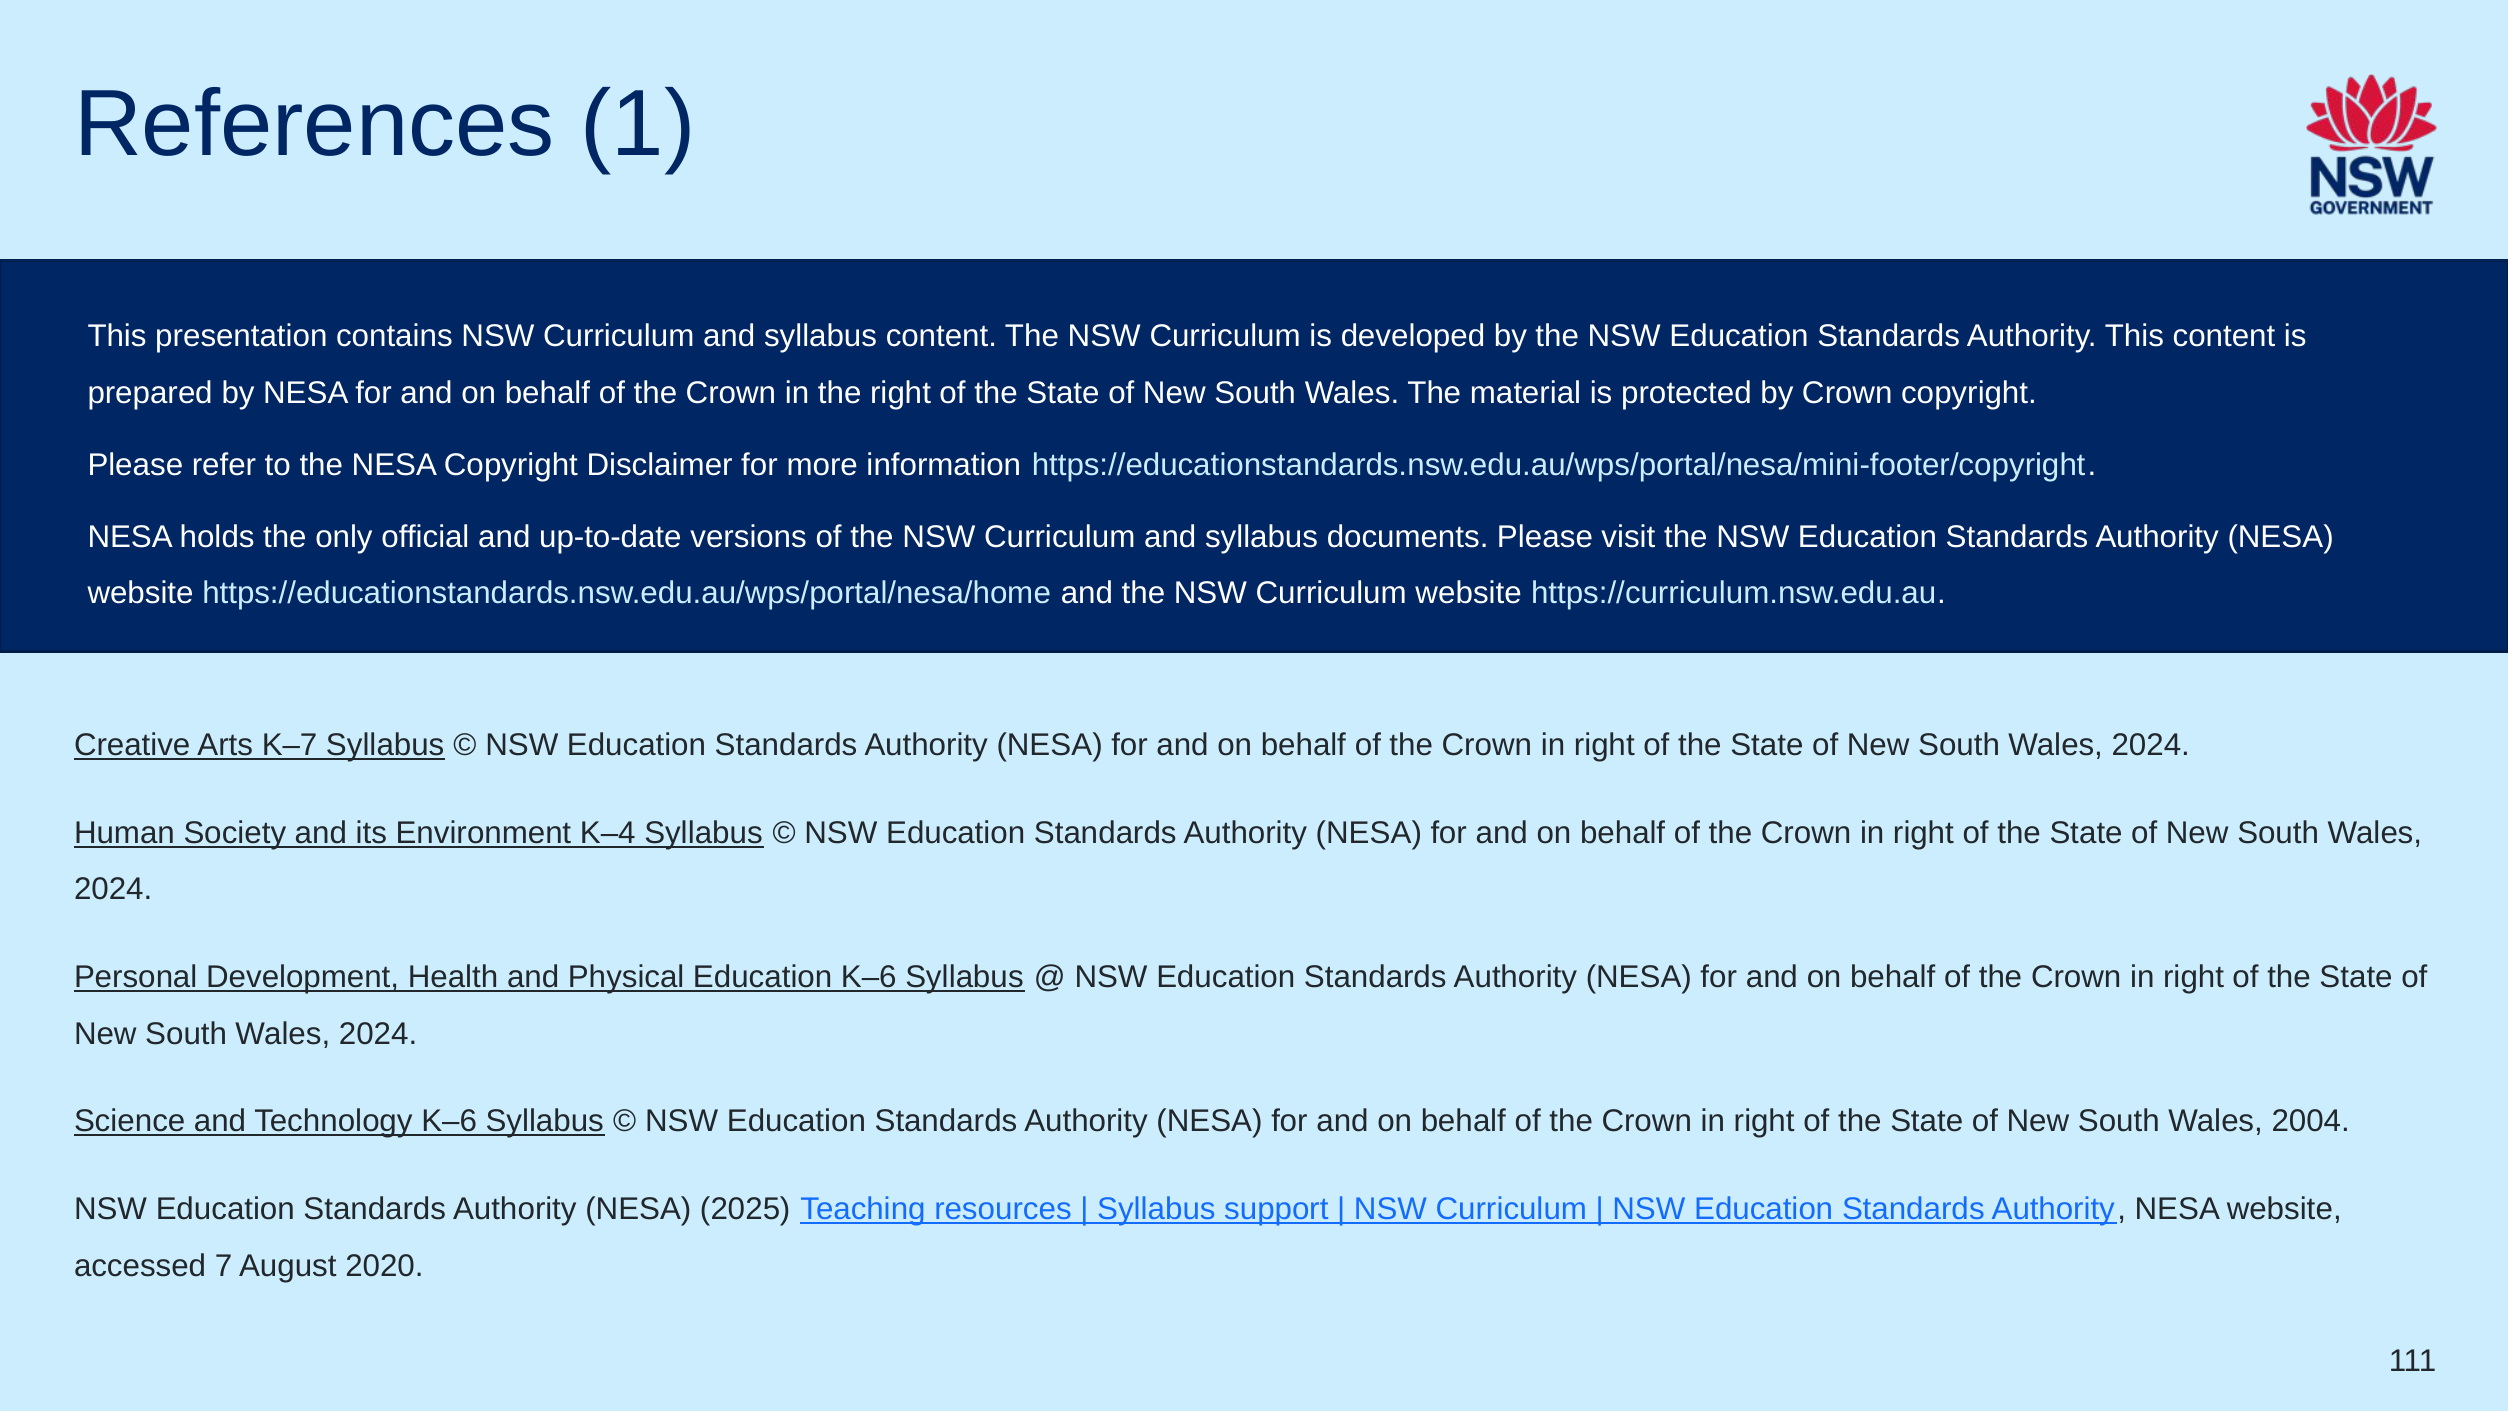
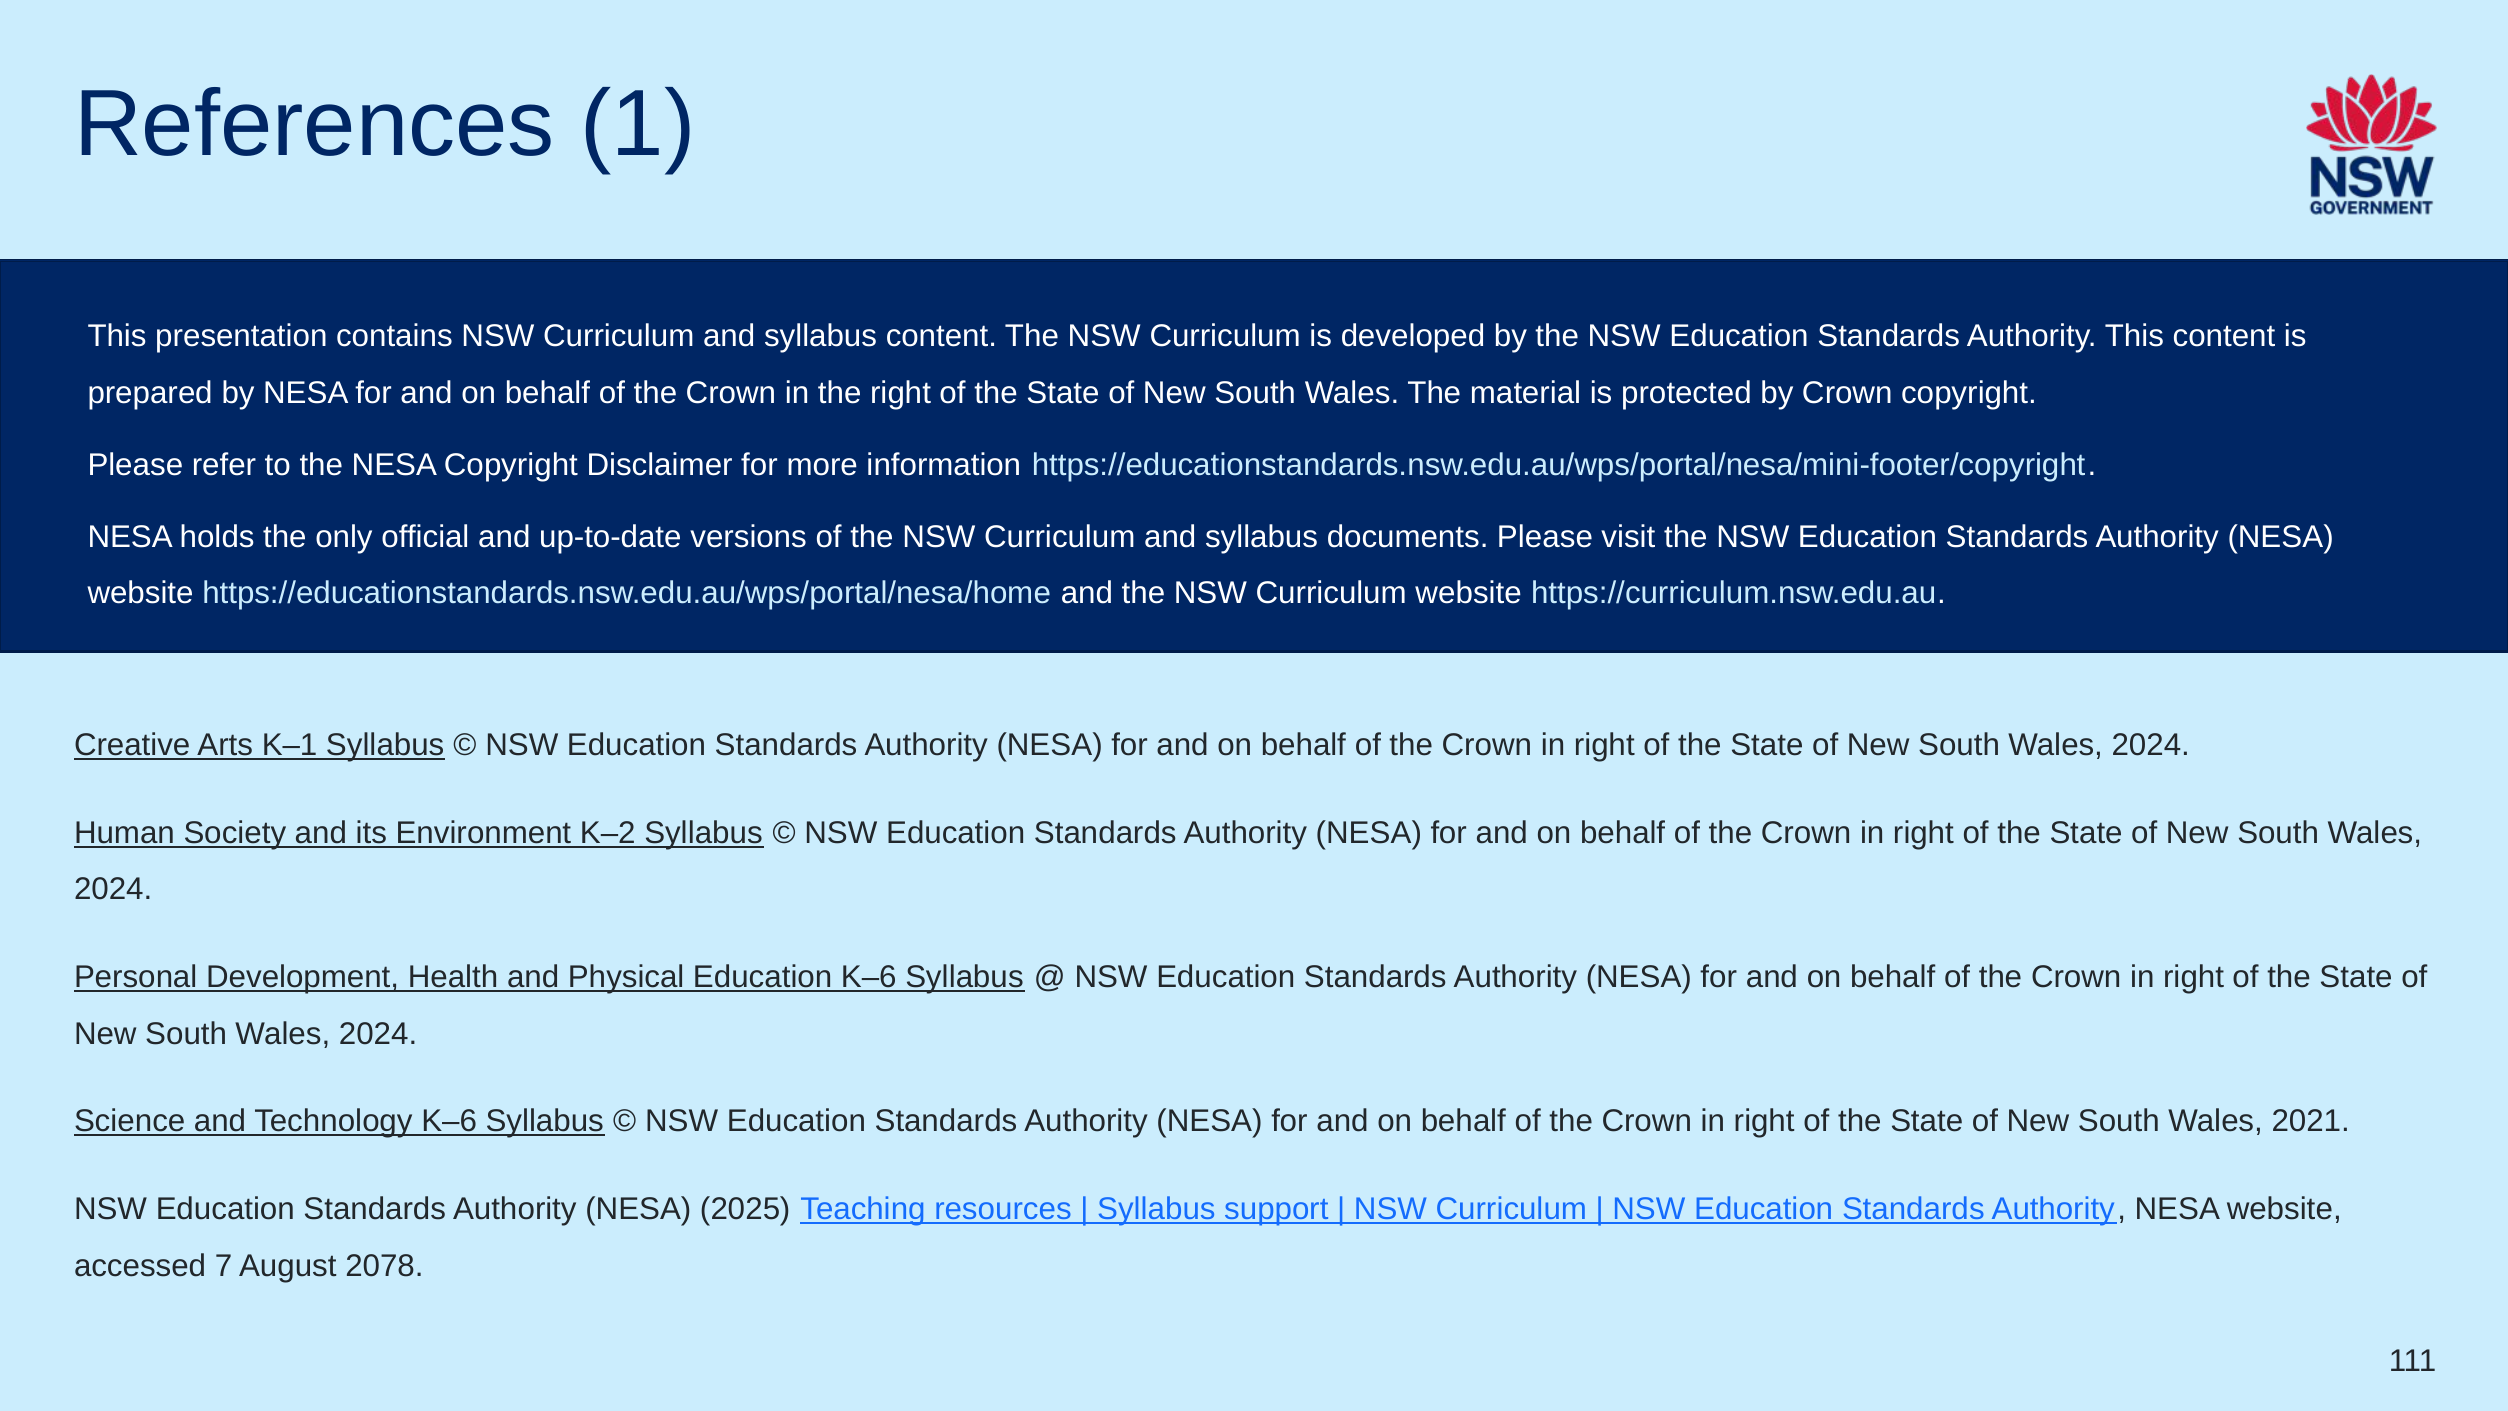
K–7: K–7 -> K–1
K–4: K–4 -> K–2
2004: 2004 -> 2021
2020: 2020 -> 2078
